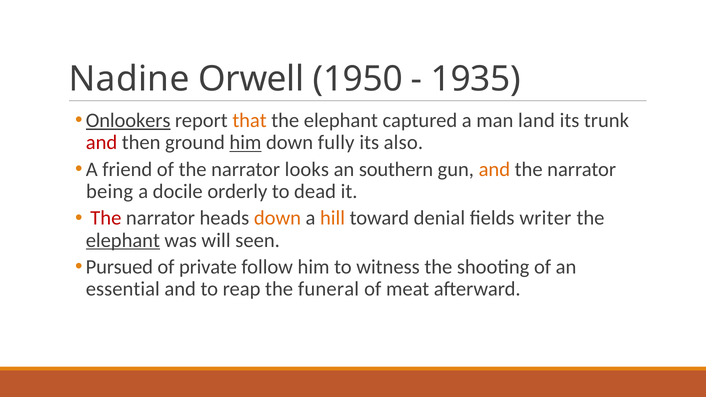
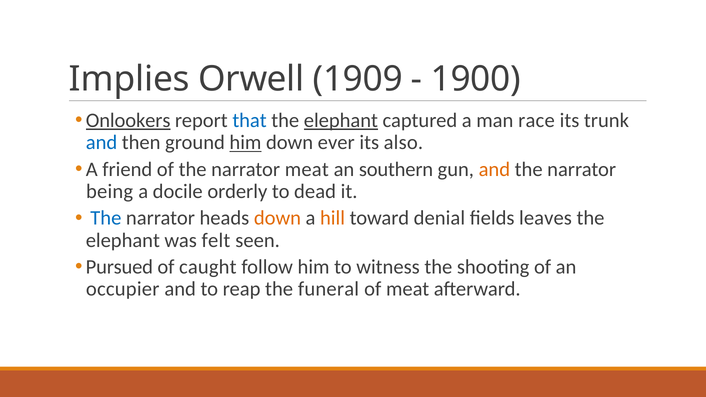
Nadine: Nadine -> Implies
1950: 1950 -> 1909
1935: 1935 -> 1900
that colour: orange -> blue
elephant at (341, 120) underline: none -> present
land: land -> race
and at (102, 143) colour: red -> blue
fully: fully -> ever
narrator looks: looks -> meat
The at (106, 218) colour: red -> blue
writer: writer -> leaves
elephant at (123, 240) underline: present -> none
will: will -> felt
private: private -> caught
essential: essential -> occupier
